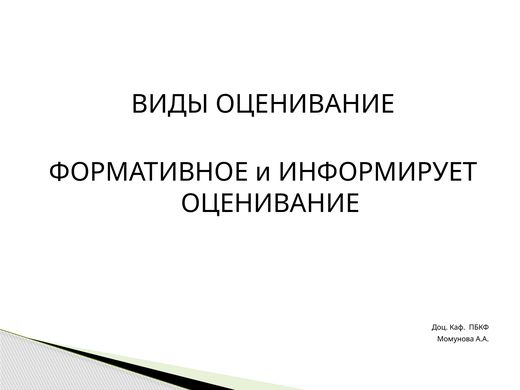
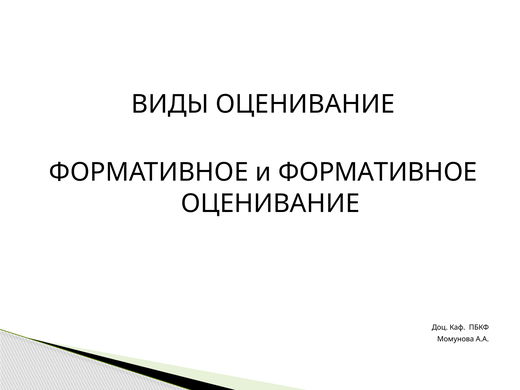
и ИНФОРМИРУЕТ: ИНФОРМИРУЕТ -> ФОРМАТИВНОЕ
